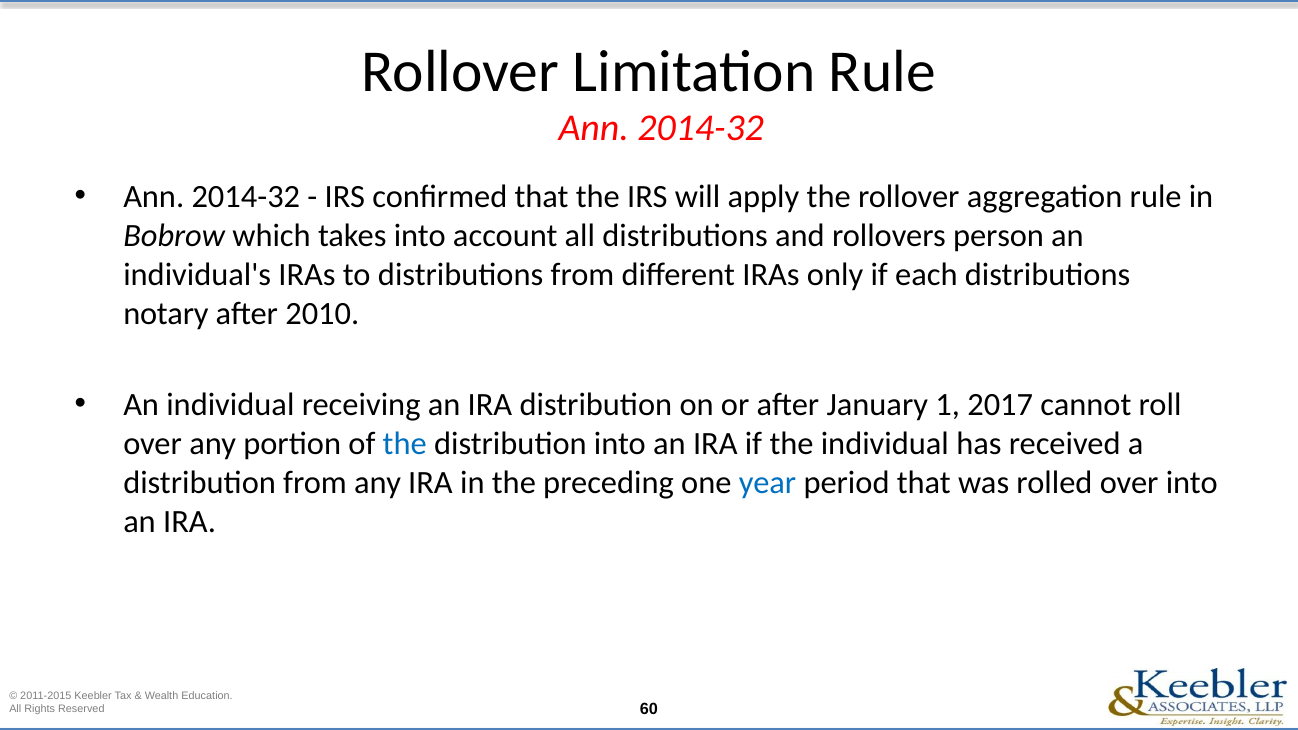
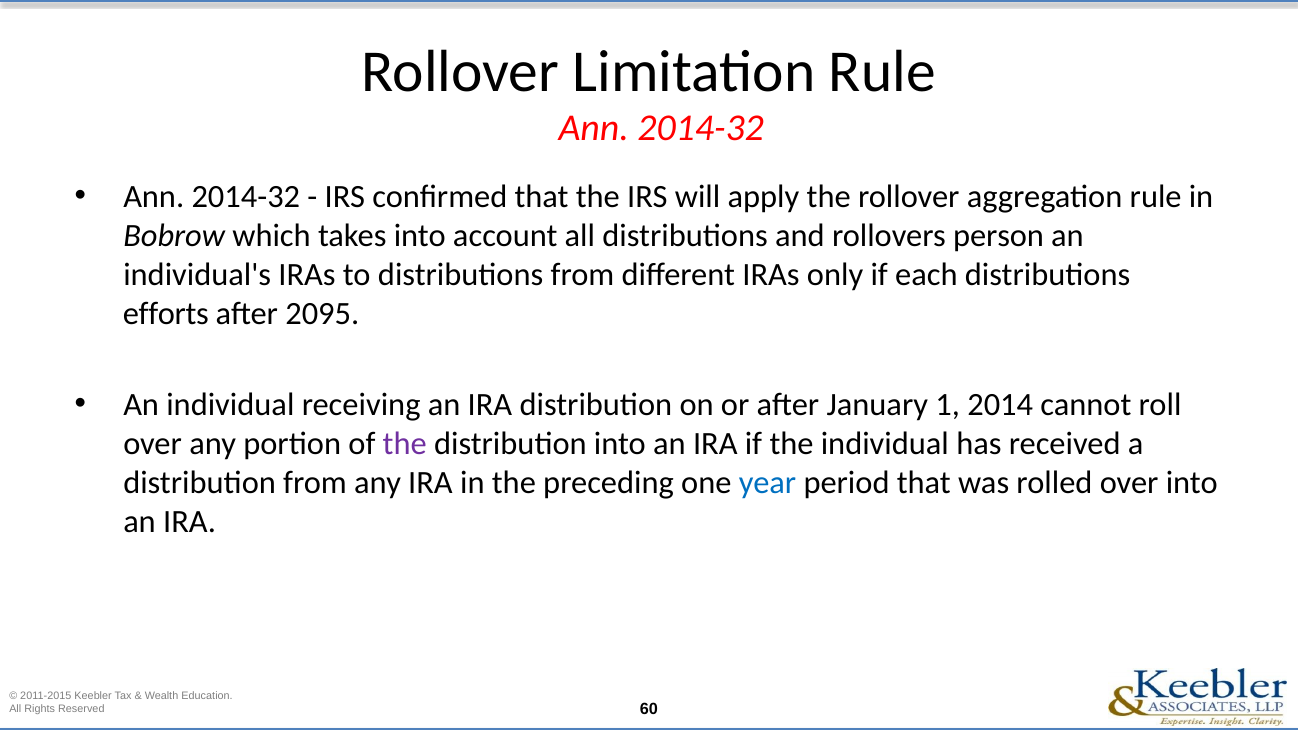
notary: notary -> efforts
2010: 2010 -> 2095
2017: 2017 -> 2014
the at (405, 444) colour: blue -> purple
